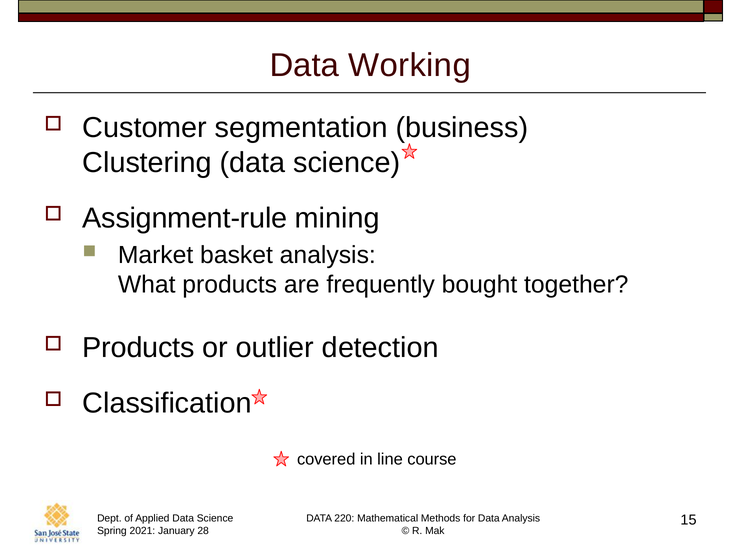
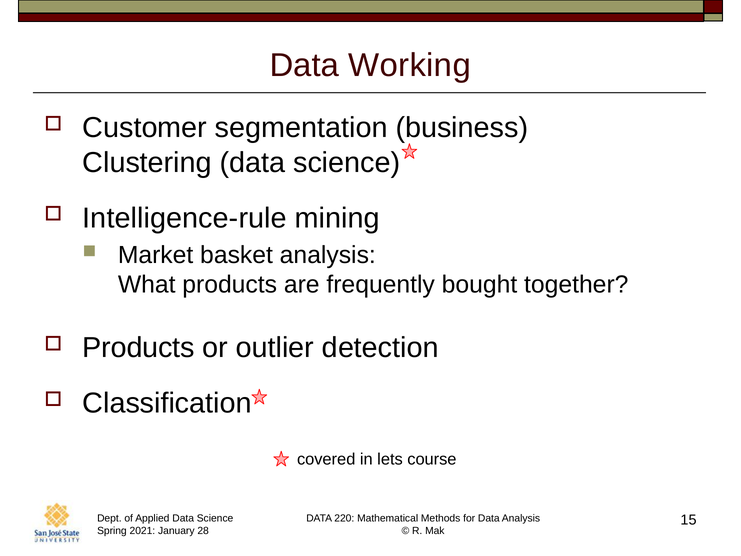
Assignment-rule: Assignment-rule -> Intelligence-rule
line: line -> lets
